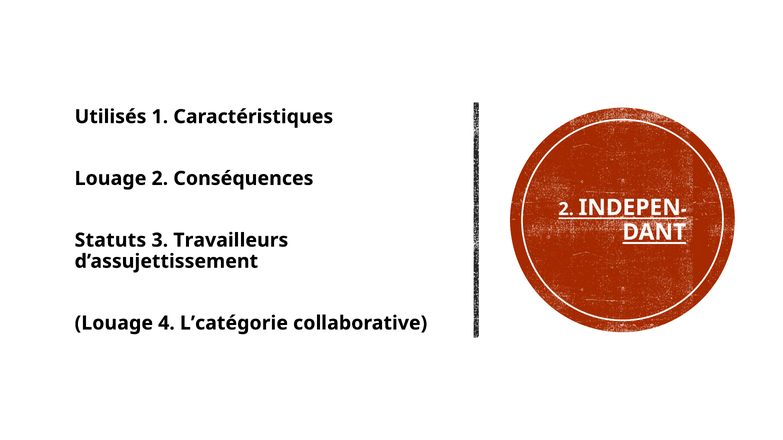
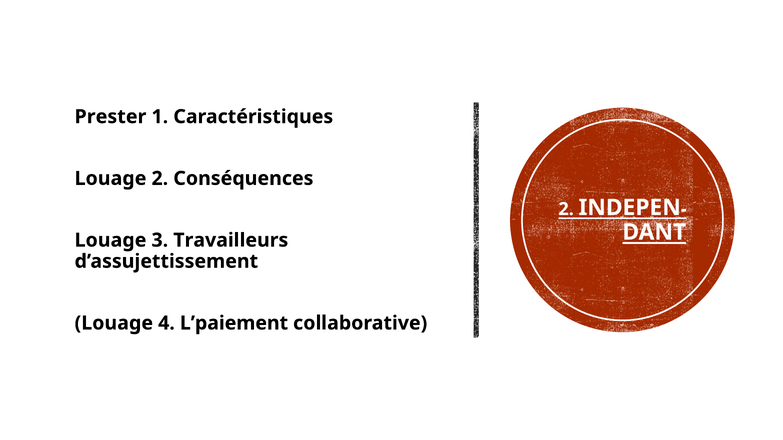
Utilisés: Utilisés -> Prester
Statuts at (110, 240): Statuts -> Louage
L’catégorie: L’catégorie -> L’paiement
